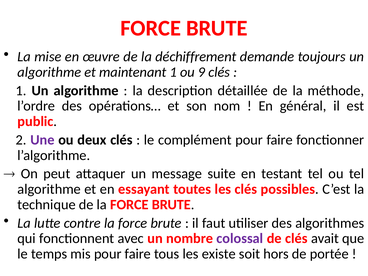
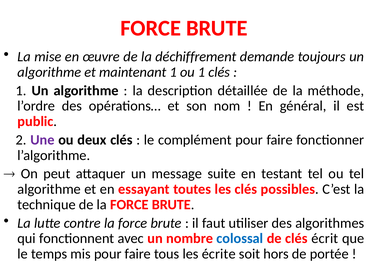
ou 9: 9 -> 1
colossal colour: purple -> blue
avait: avait -> écrit
existe: existe -> écrite
